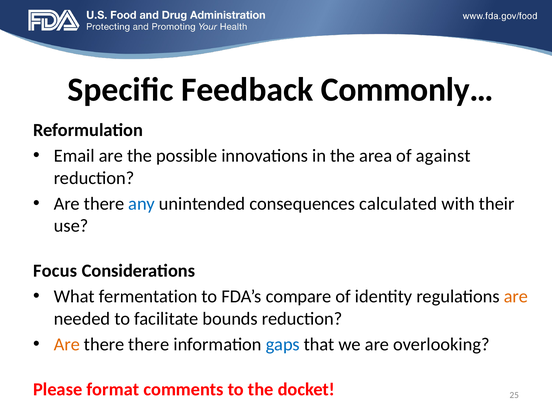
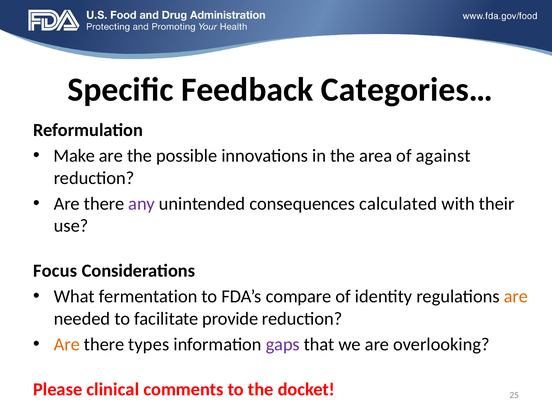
Commonly…: Commonly… -> Categories…
Email: Email -> Make
any colour: blue -> purple
bounds: bounds -> provide
there there: there -> types
gaps colour: blue -> purple
format: format -> clinical
